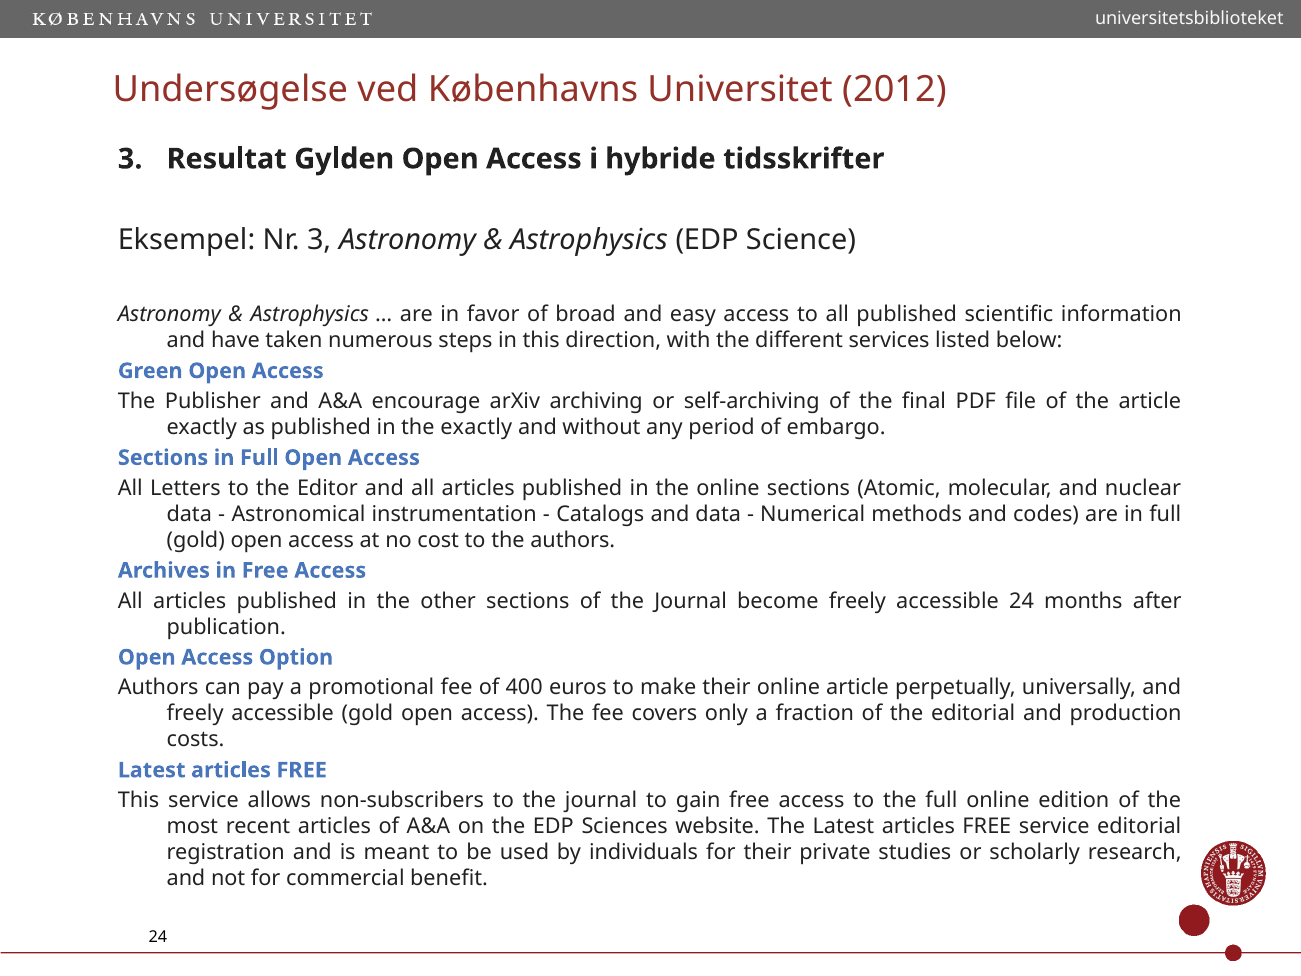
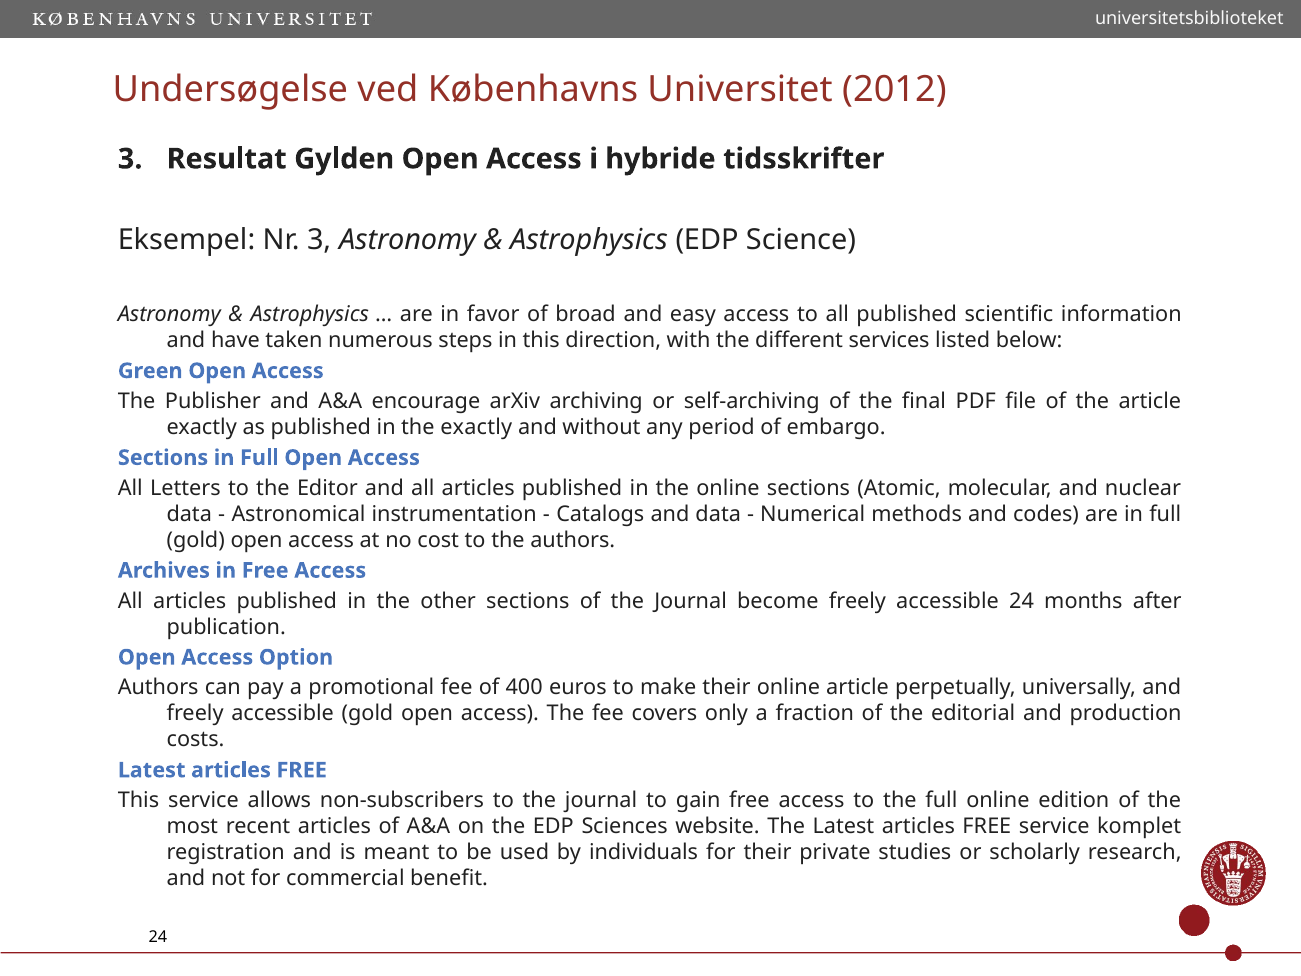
service editorial: editorial -> komplet
